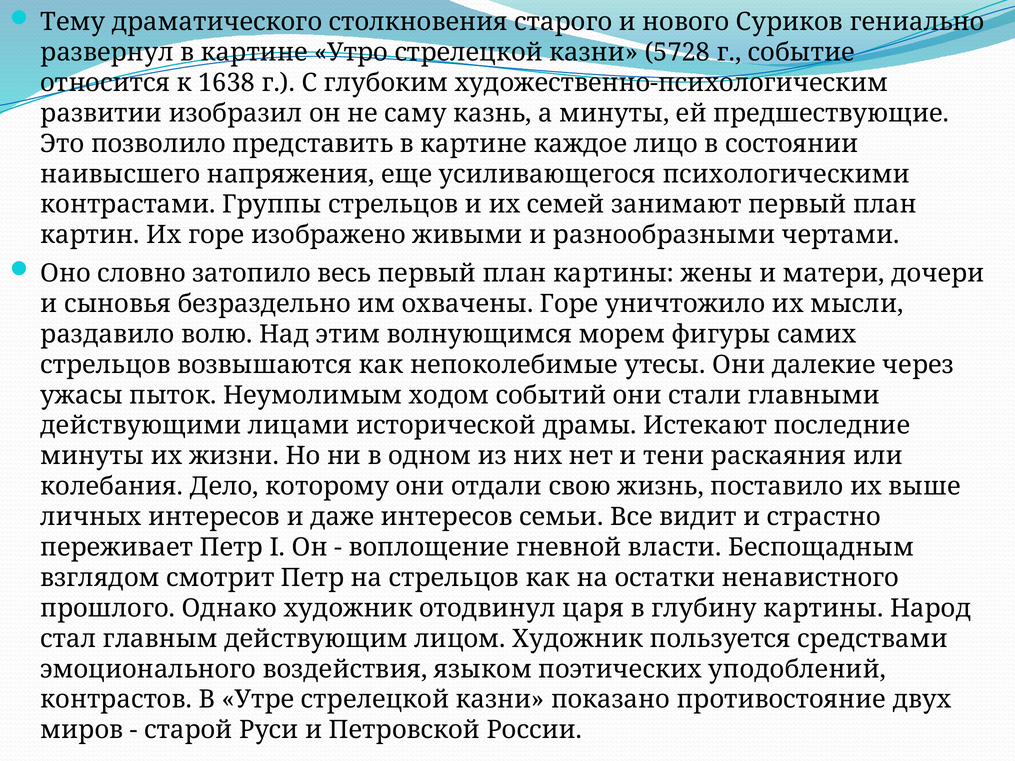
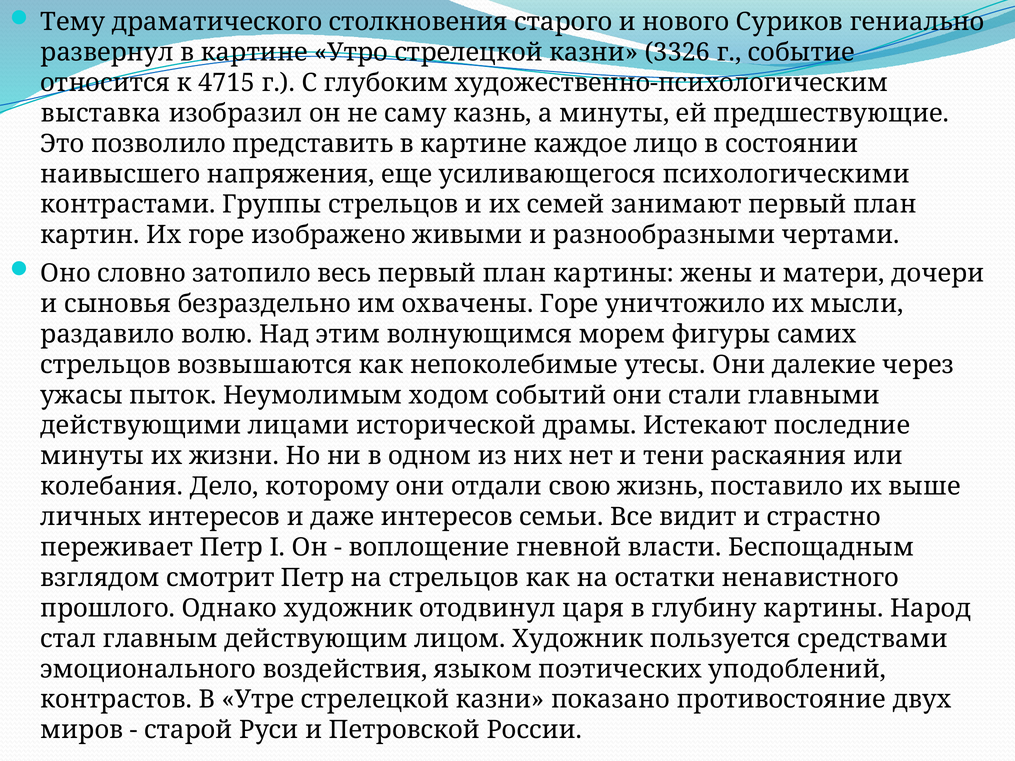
5728: 5728 -> 3326
1638: 1638 -> 4715
развитии: развитии -> выставка
